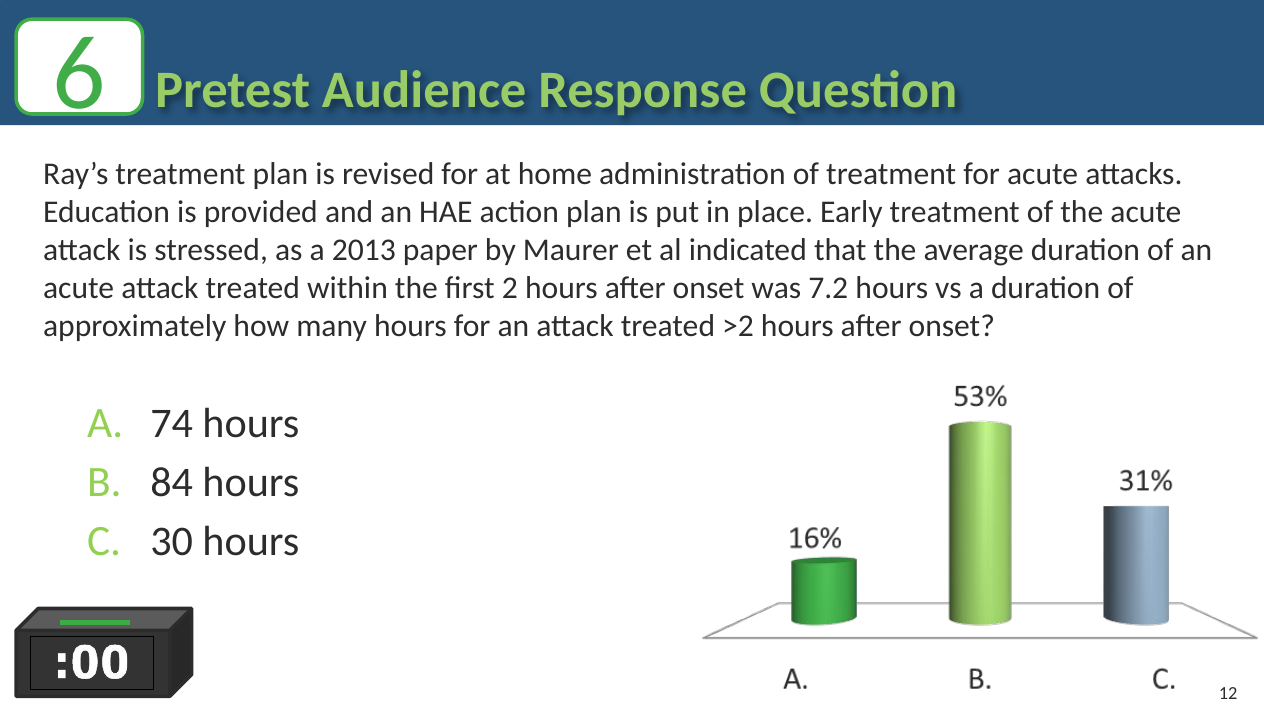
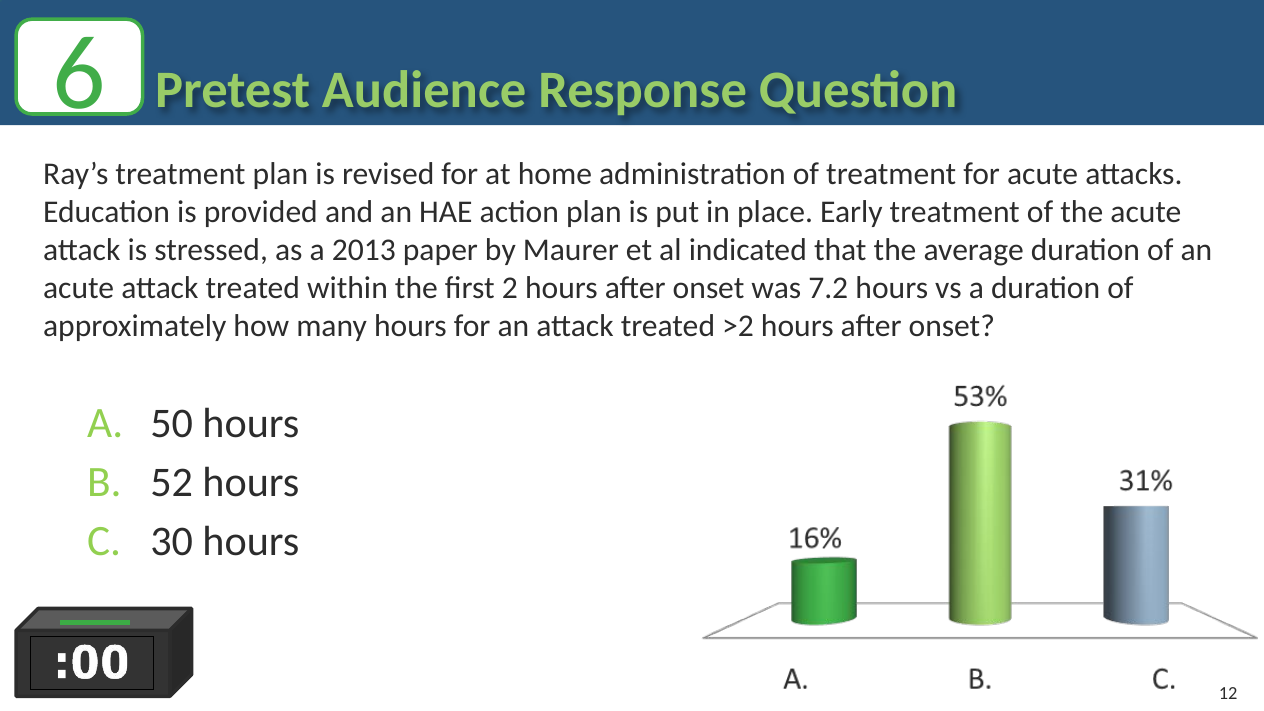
74: 74 -> 50
84: 84 -> 52
